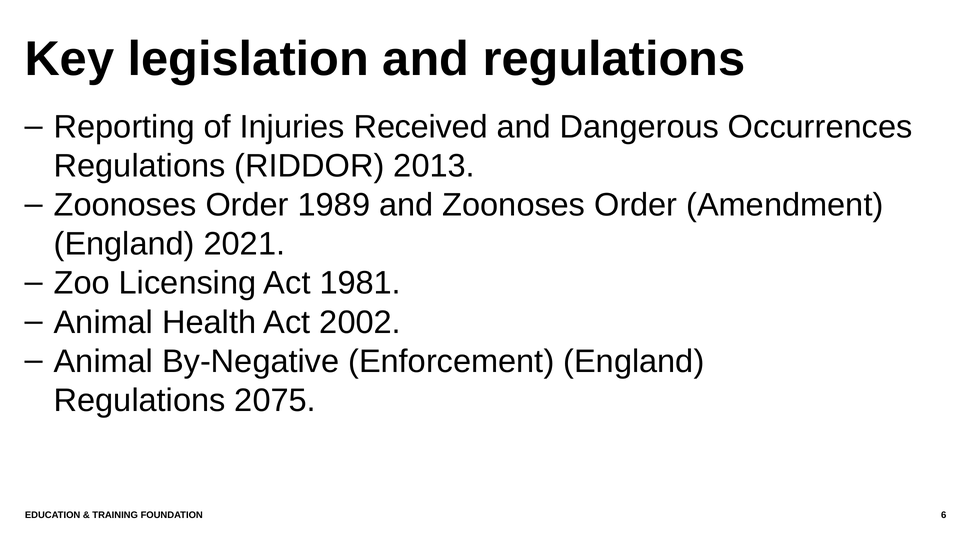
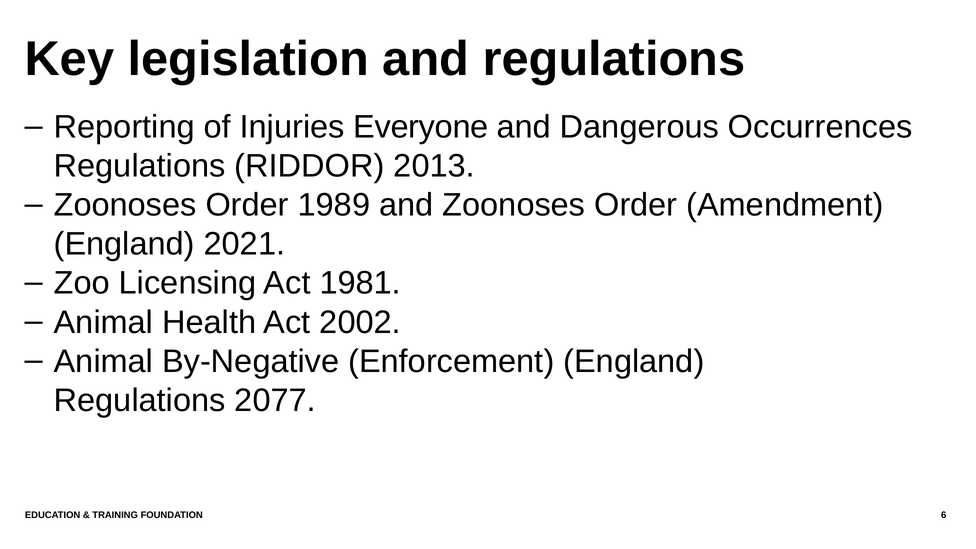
Received: Received -> Everyone
2075: 2075 -> 2077
